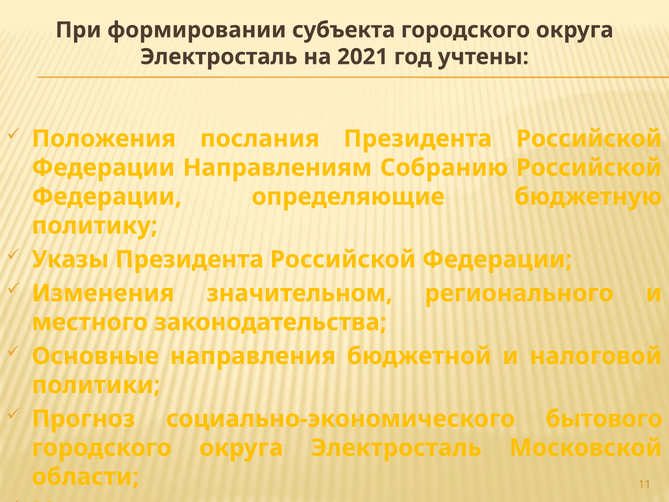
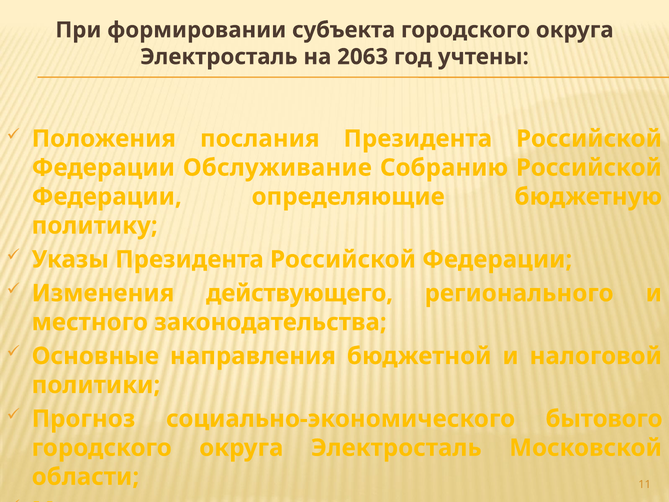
2021: 2021 -> 2063
Направлениям: Направлениям -> Обслуживание
значительном: значительном -> действующего
